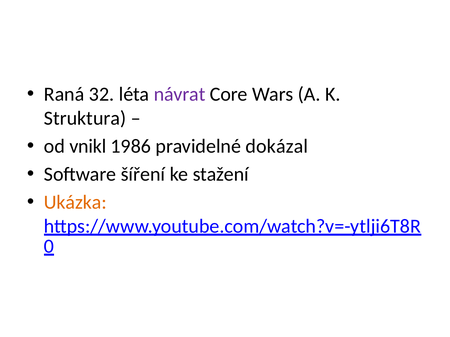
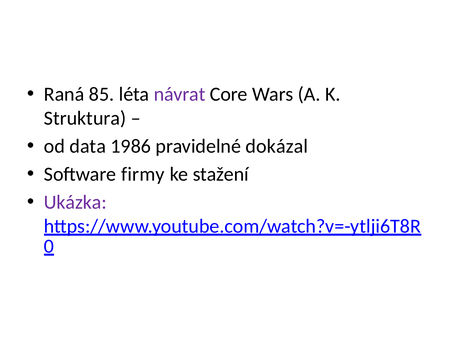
32: 32 -> 85
vnikl: vnikl -> data
šíření: šíření -> firmy
Ukázka colour: orange -> purple
